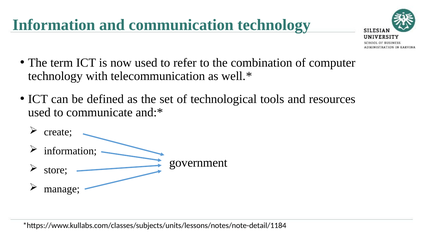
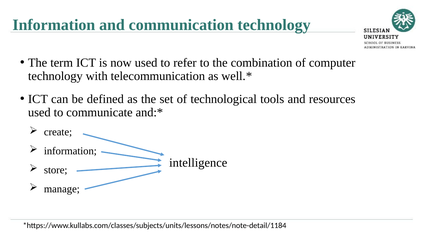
government: government -> intelligence
